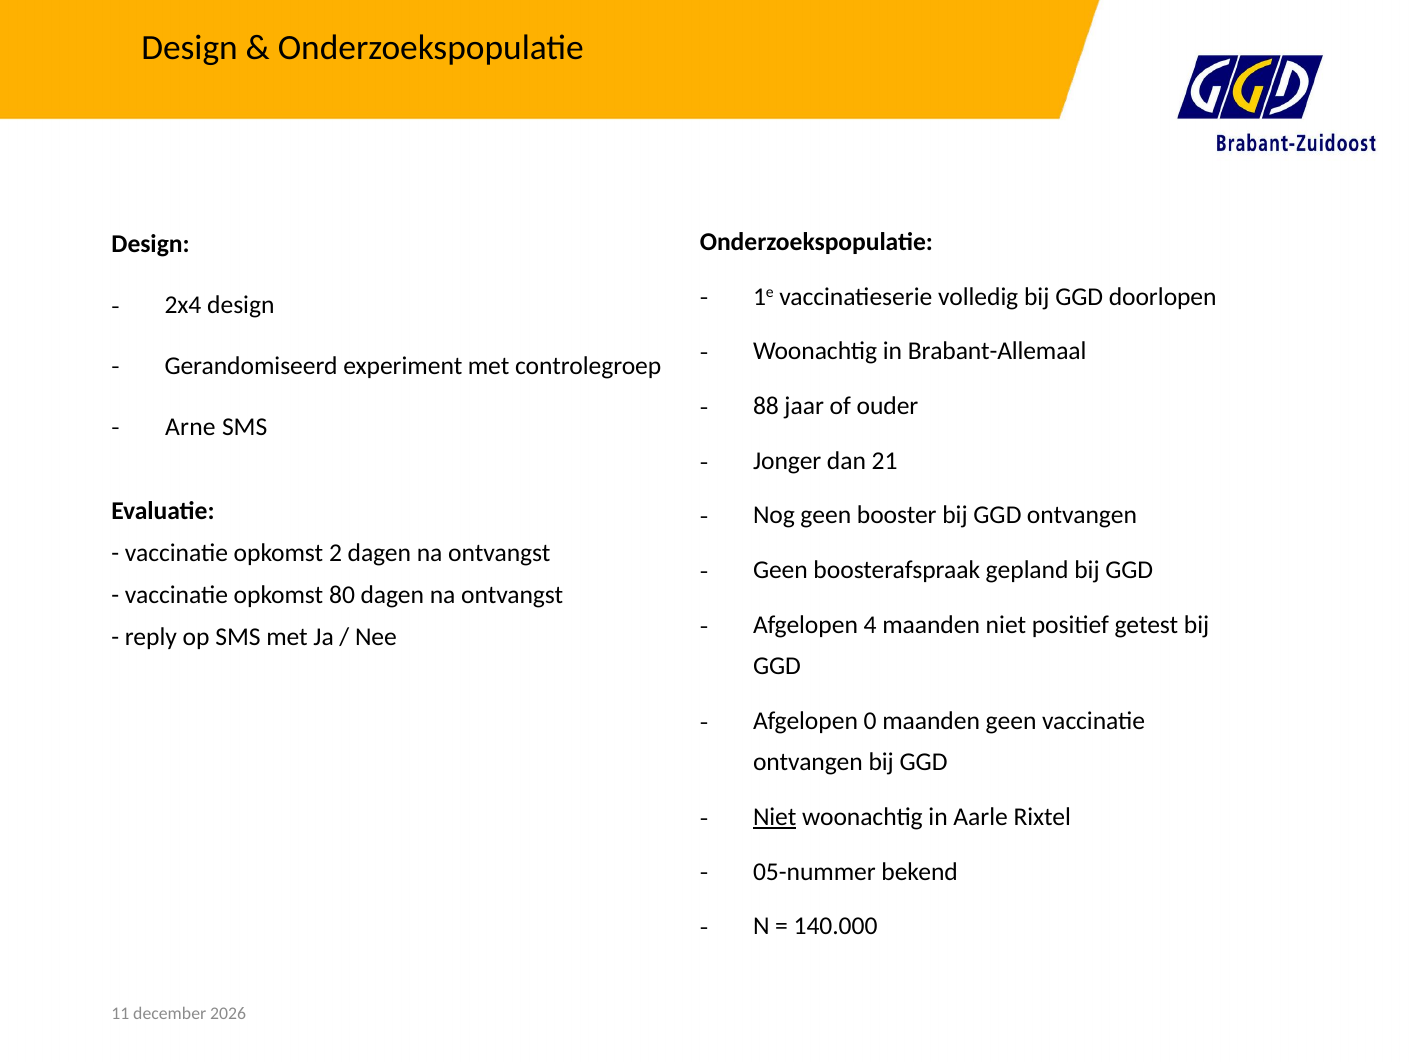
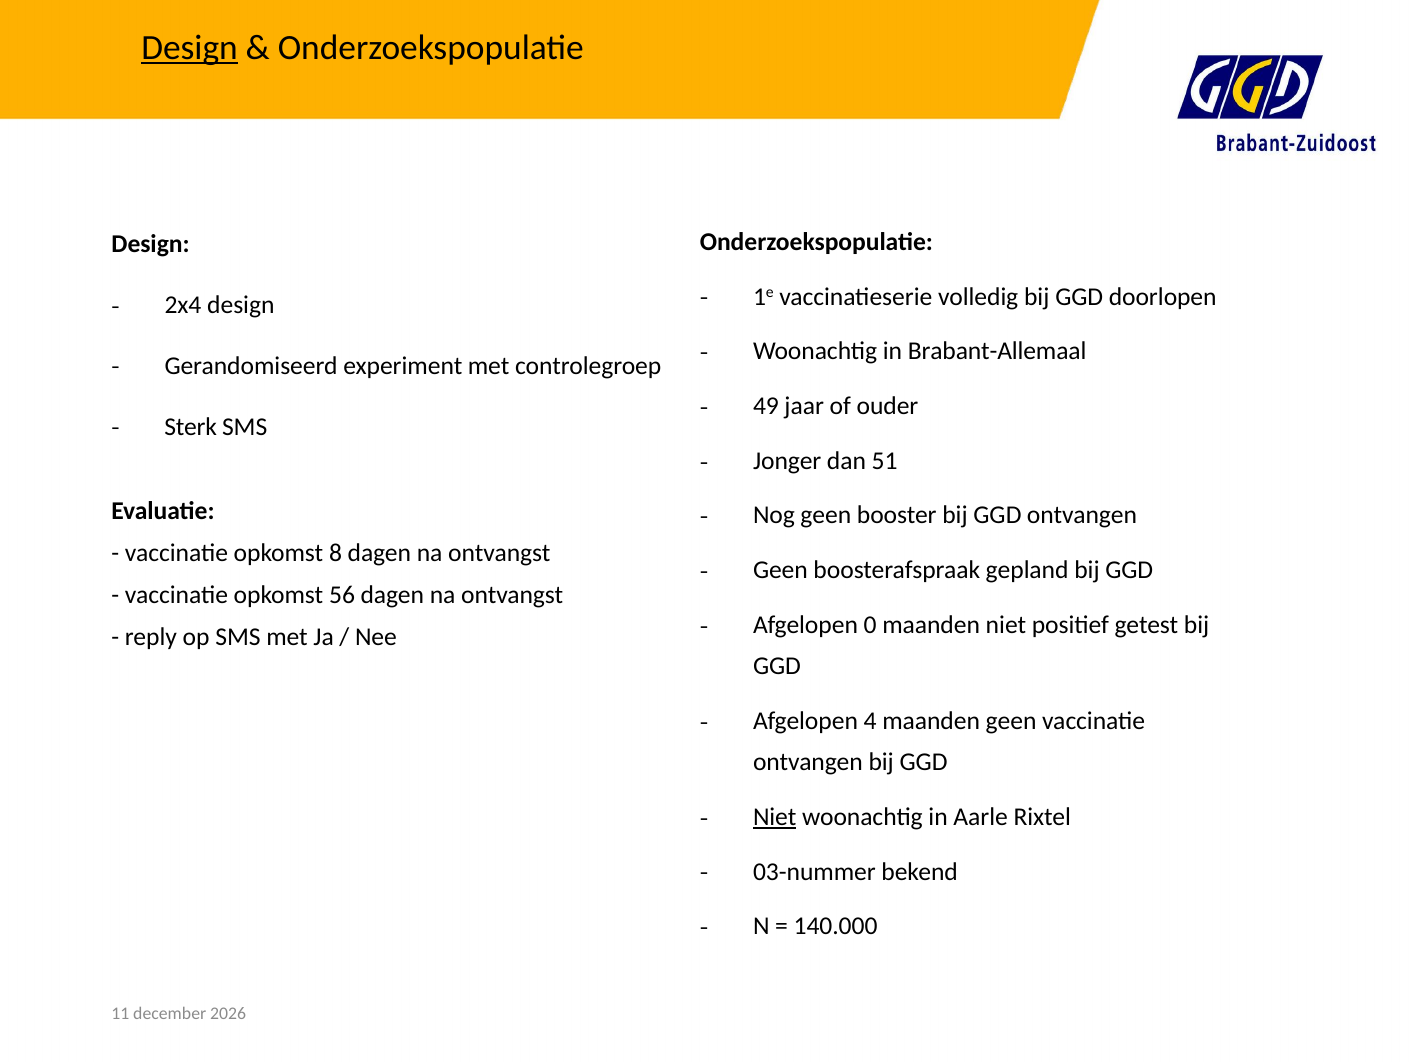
Design at (190, 48) underline: none -> present
88: 88 -> 49
Arne: Arne -> Sterk
21: 21 -> 51
2: 2 -> 8
80: 80 -> 56
4: 4 -> 0
0: 0 -> 4
05-nummer: 05-nummer -> 03-nummer
